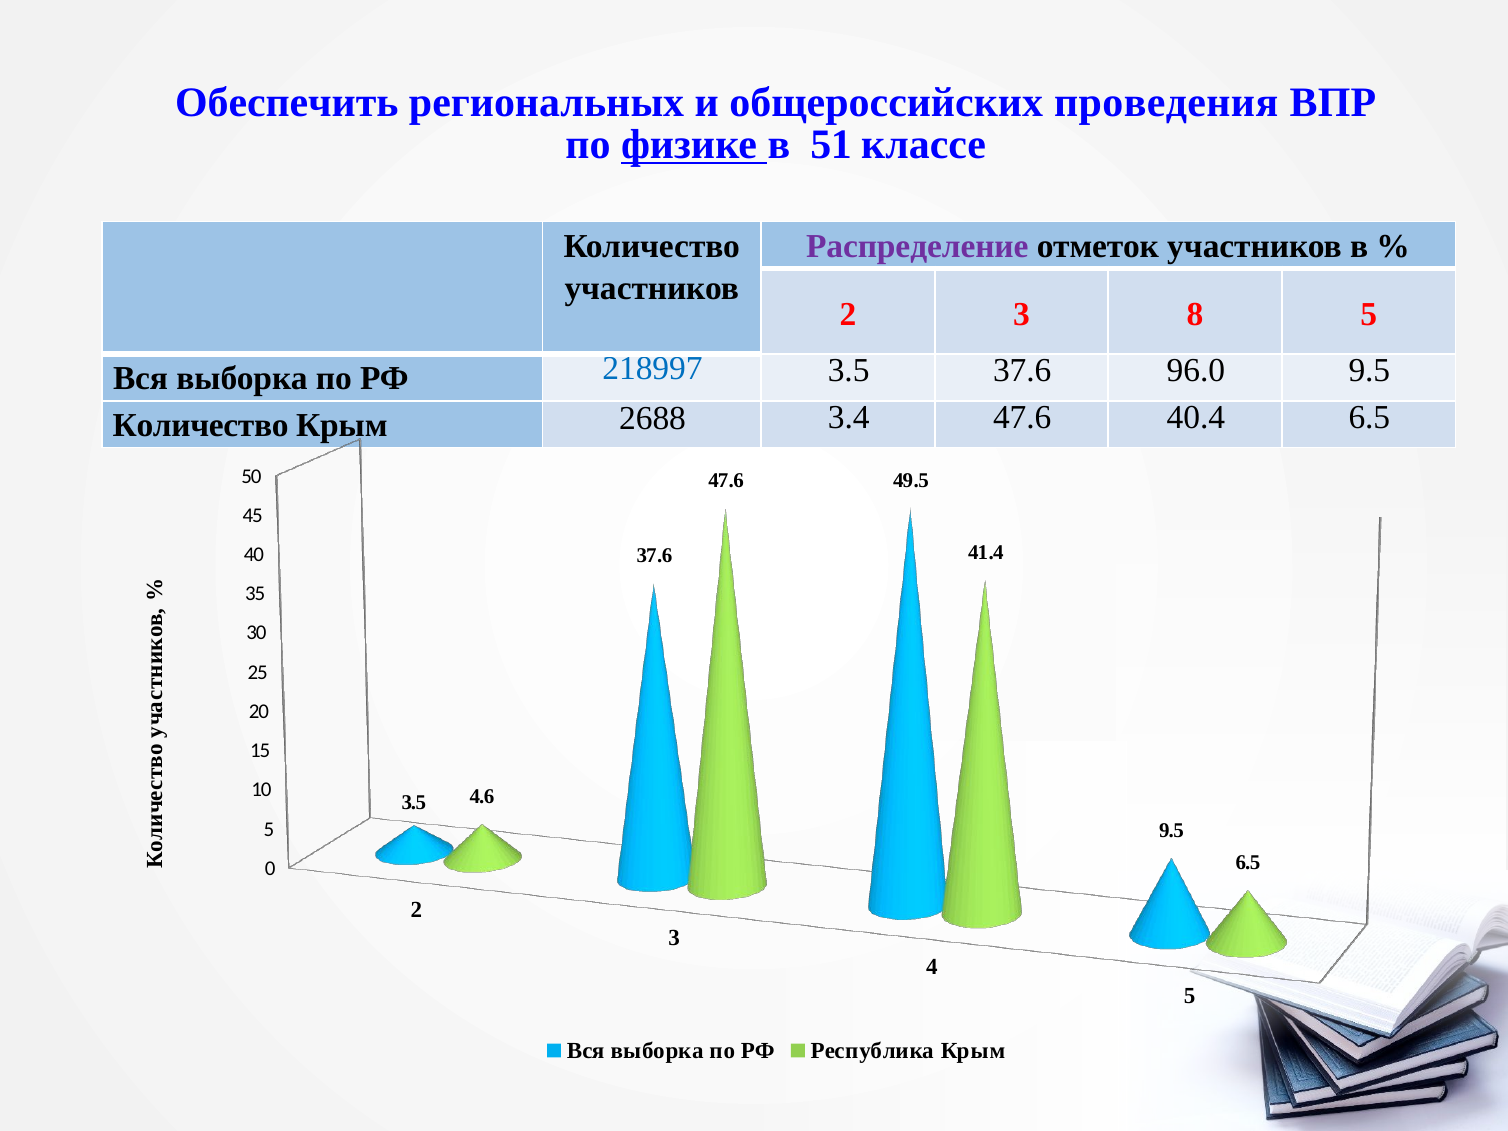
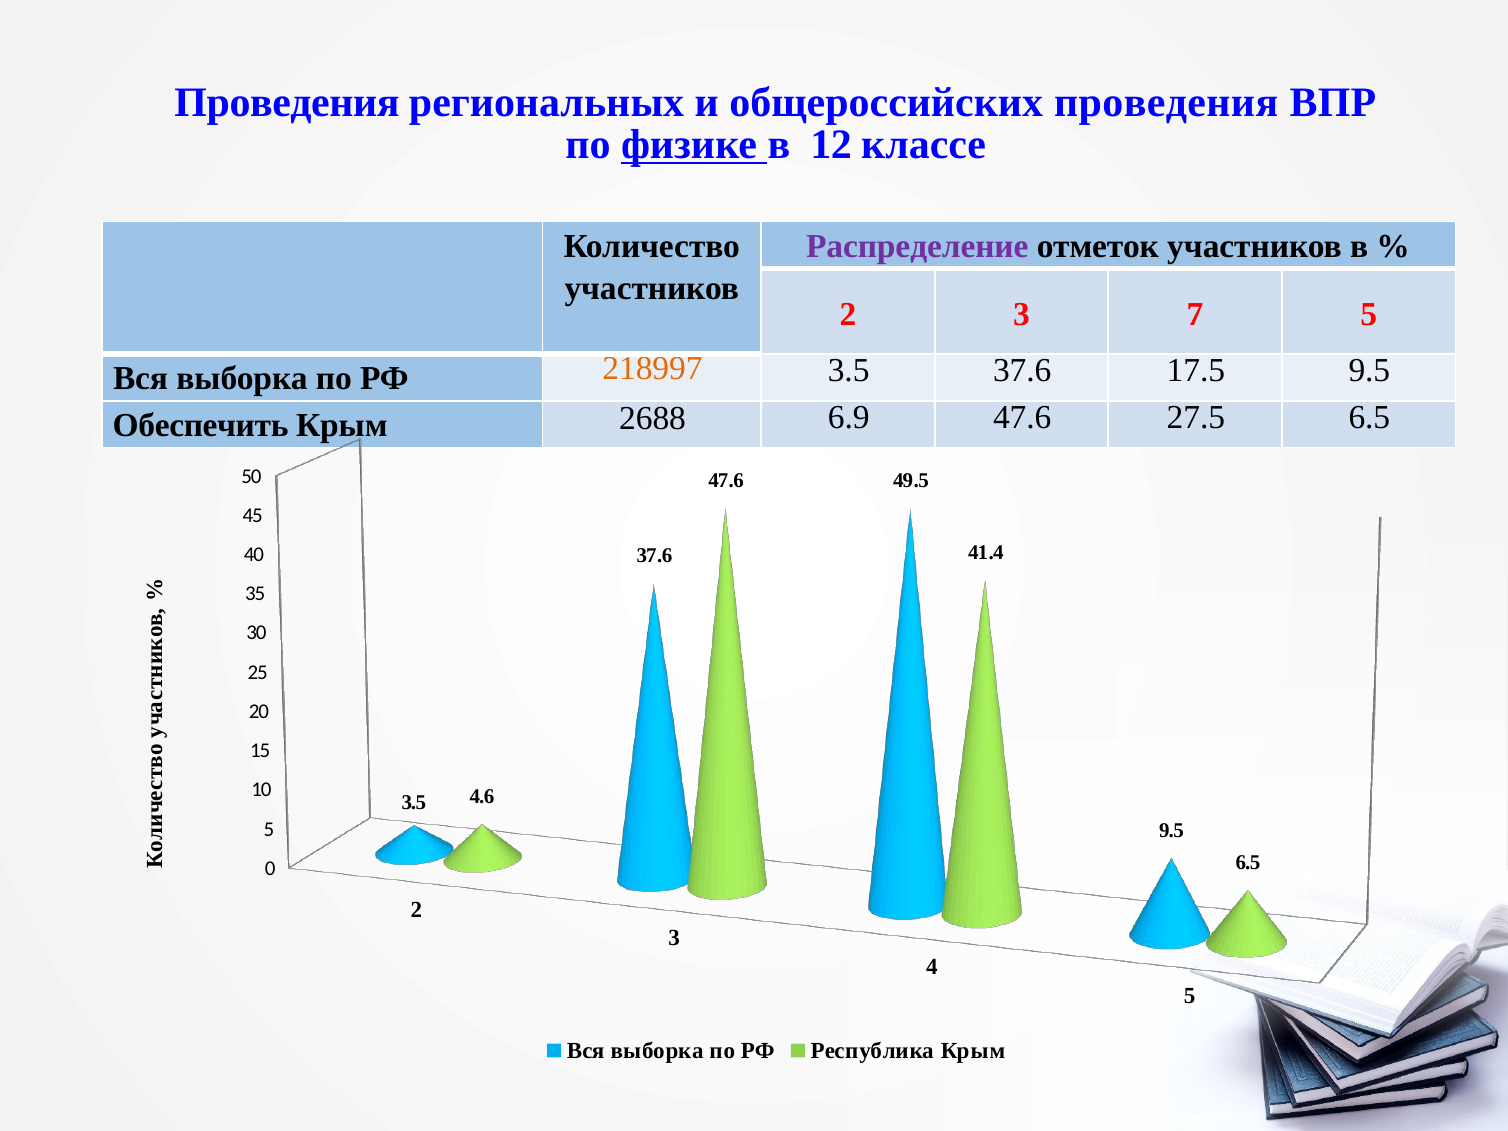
Обеспечить at (287, 103): Обеспечить -> Проведения
51: 51 -> 12
8: 8 -> 7
218997 colour: blue -> orange
96.0: 96.0 -> 17.5
Количество at (201, 425): Количество -> Обеспечить
3.4: 3.4 -> 6.9
40.4: 40.4 -> 27.5
